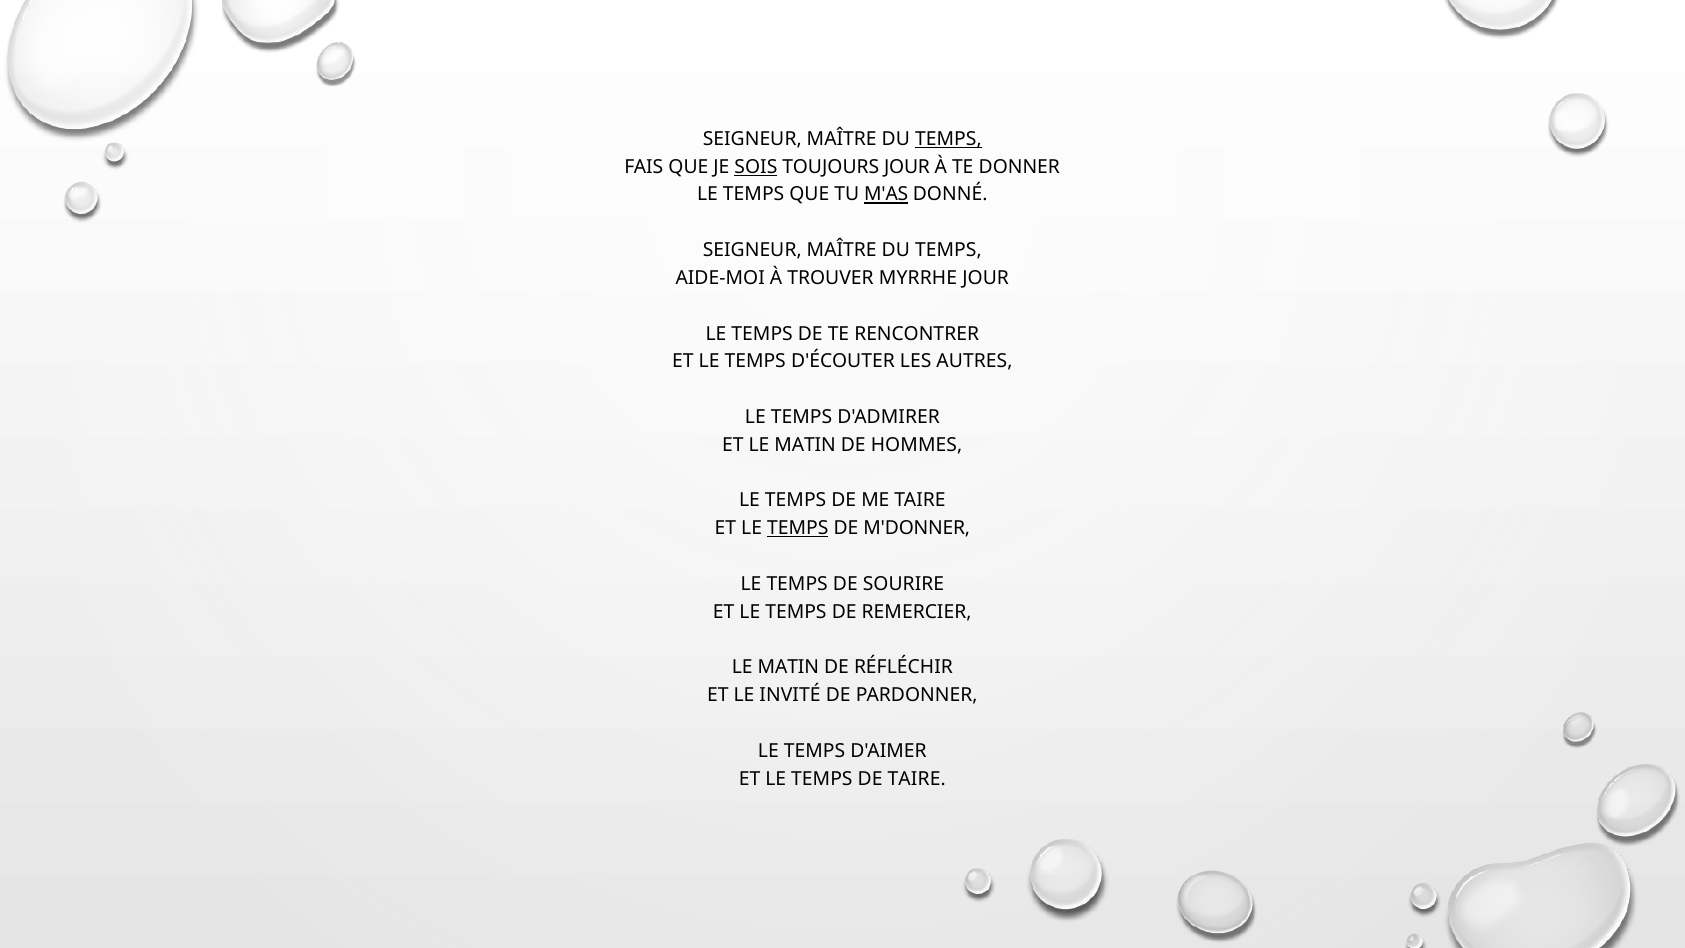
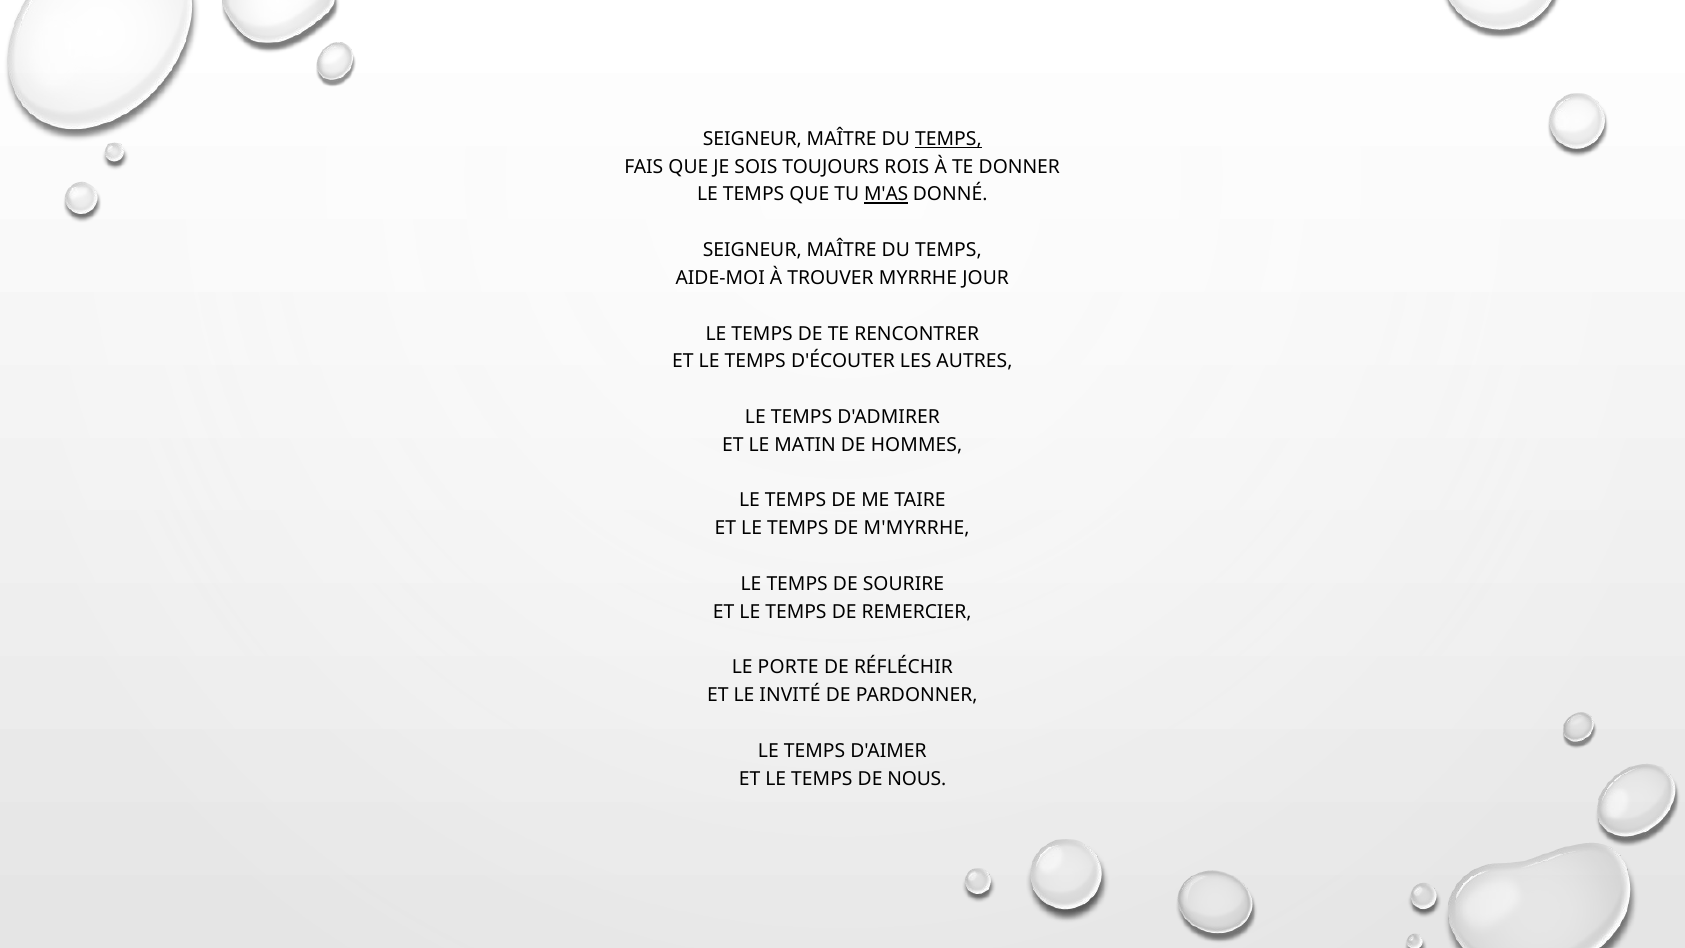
SOIS underline: present -> none
TOUJOURS JOUR: JOUR -> ROIS
TEMPS at (798, 528) underline: present -> none
M'DONNER: M'DONNER -> M'MYRRHE
MATIN at (788, 667): MATIN -> PORTE
DE TAIRE: TAIRE -> NOUS
